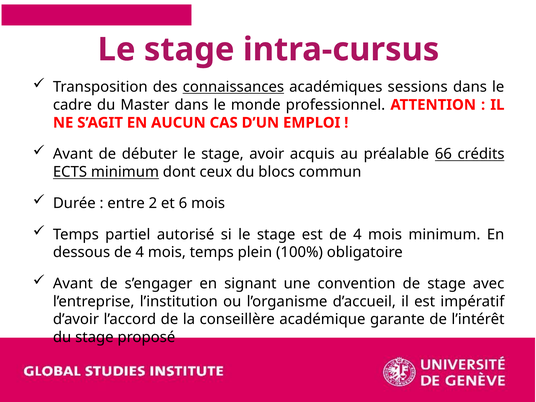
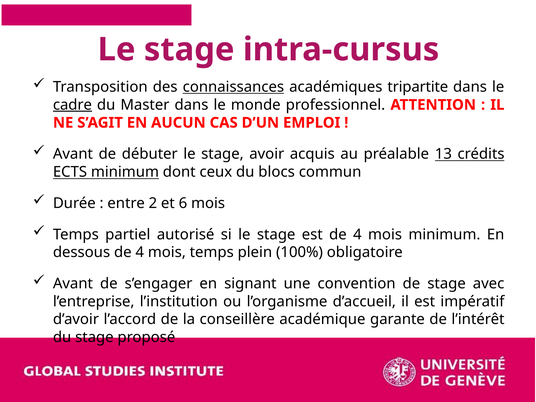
sessions: sessions -> tripartite
cadre underline: none -> present
66: 66 -> 13
